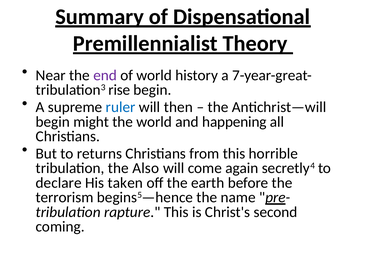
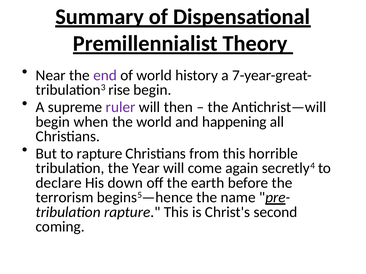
ruler colour: blue -> purple
might: might -> when
to returns: returns -> rapture
Also: Also -> Year
taken: taken -> down
